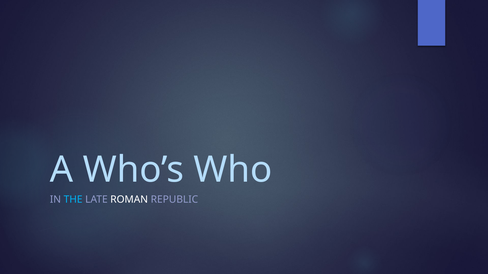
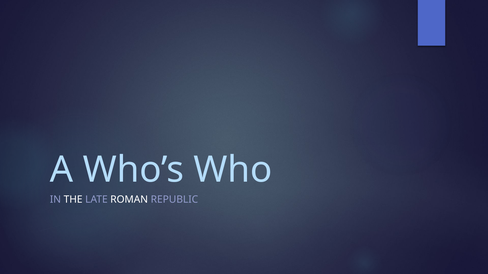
THE colour: light blue -> white
